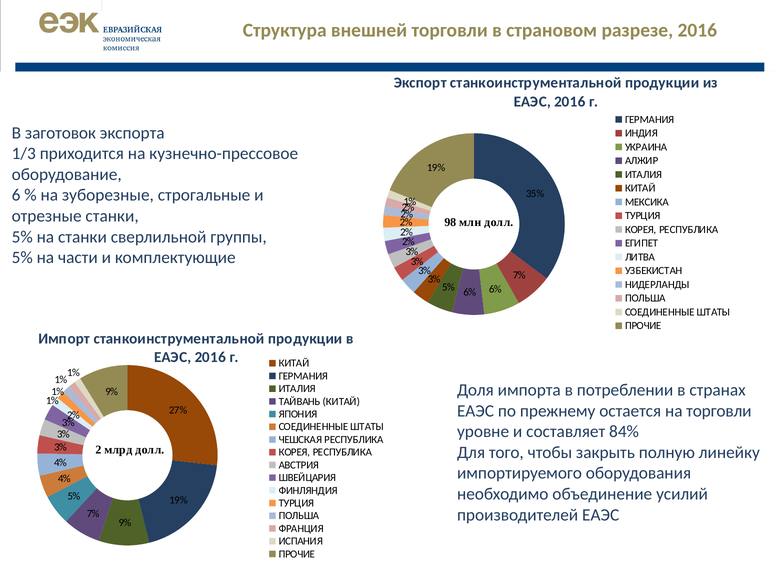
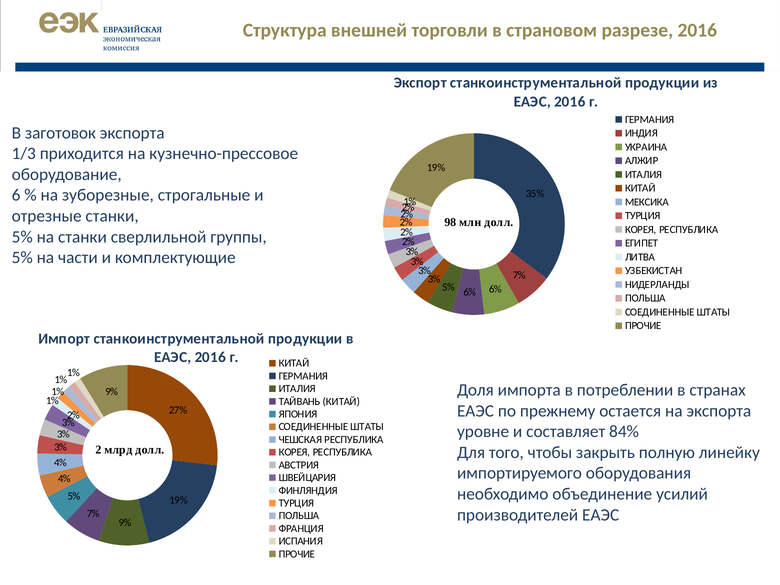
на торговли: торговли -> экспорта
